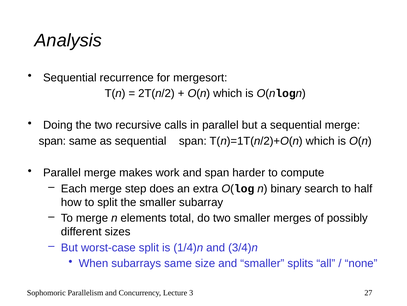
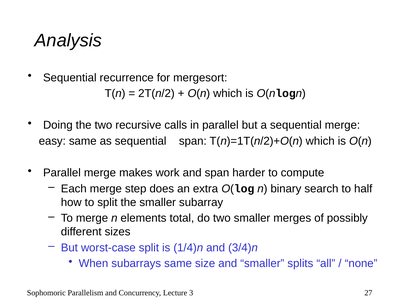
span at (52, 141): span -> easy
